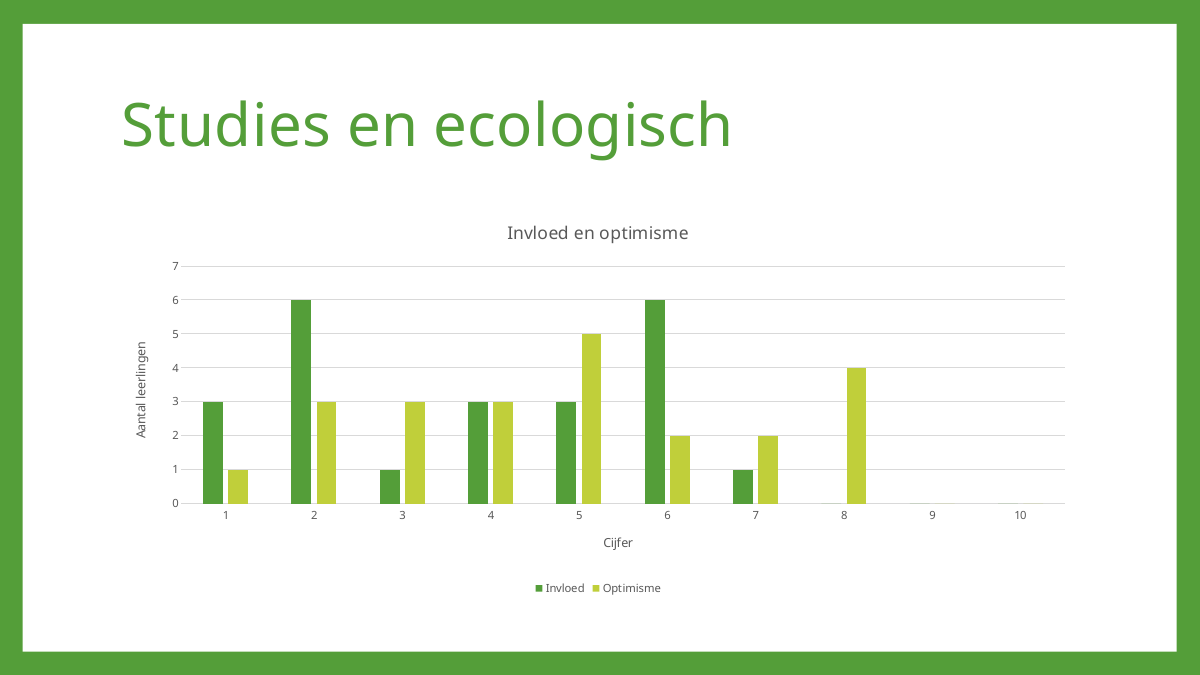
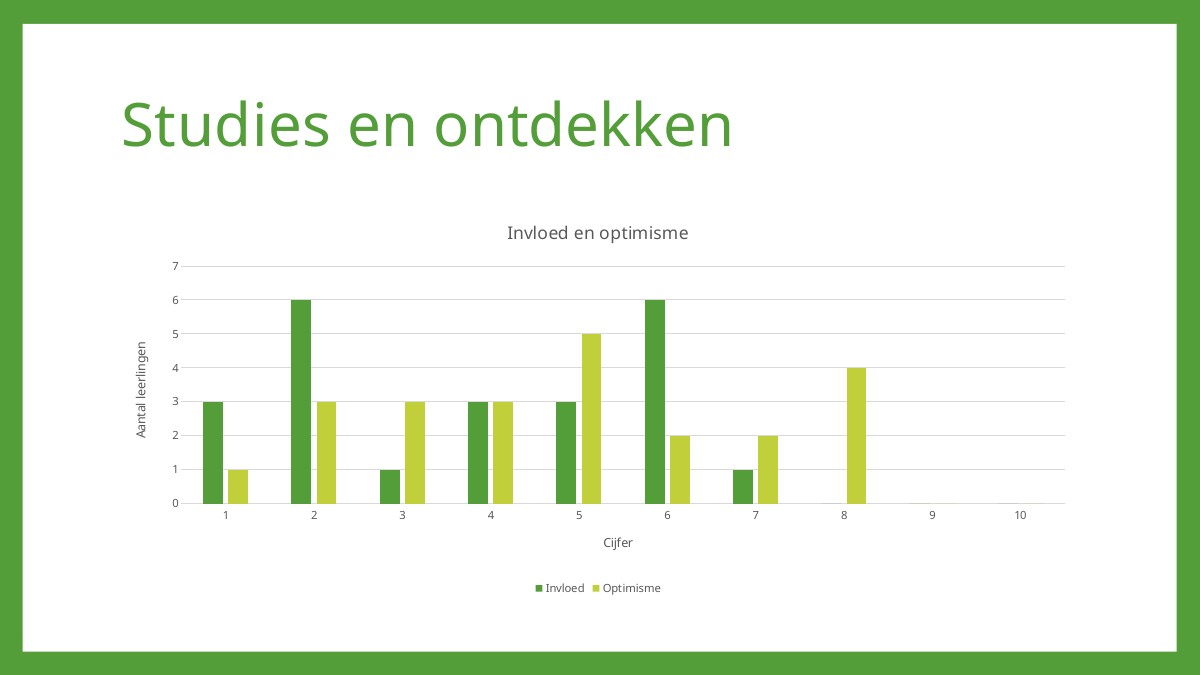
ecologisch: ecologisch -> ontdekken
